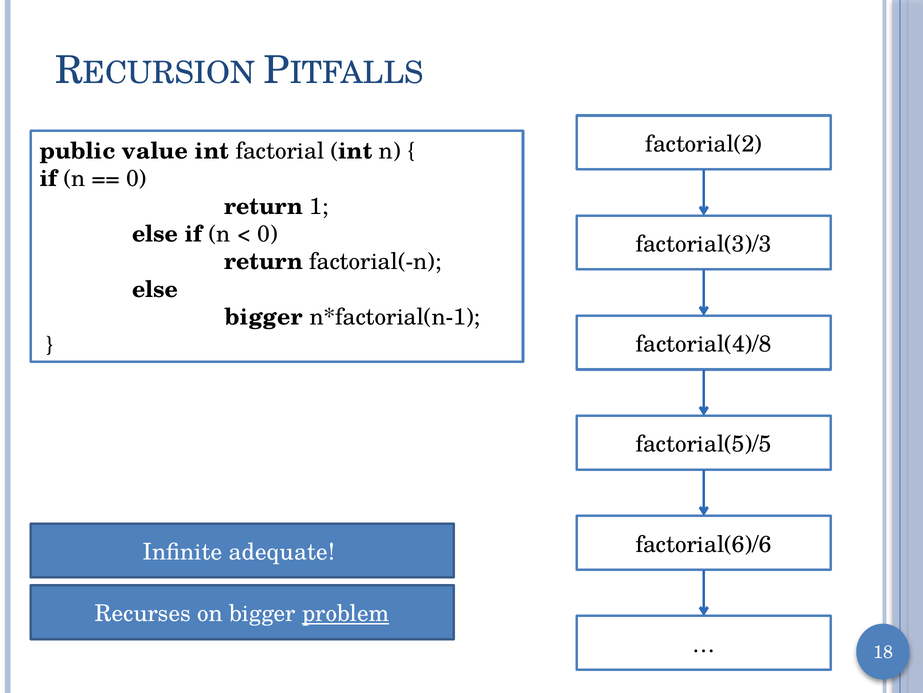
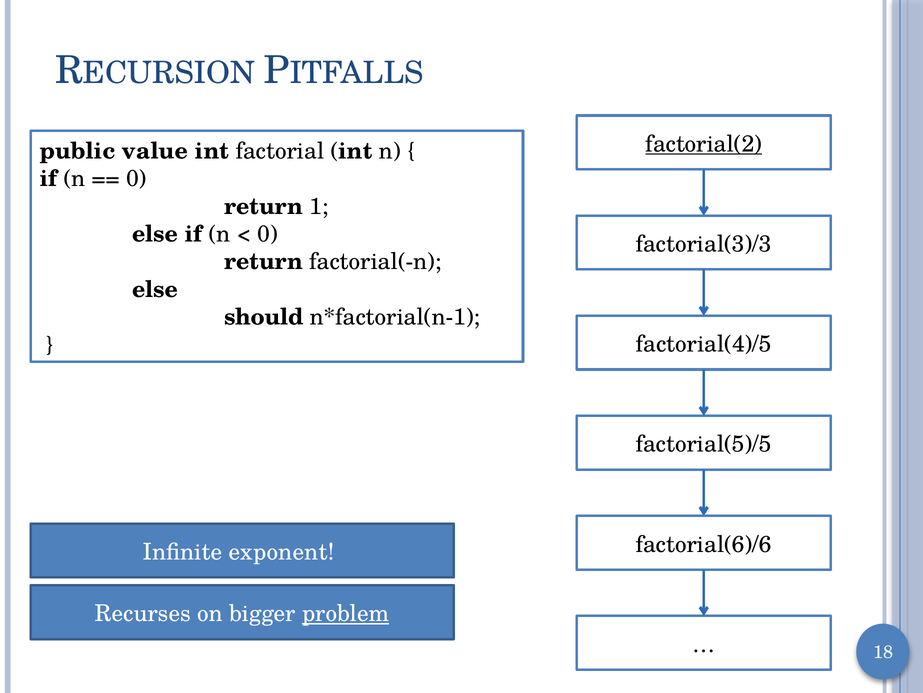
factorial(2 underline: none -> present
bigger at (264, 317): bigger -> should
factorial(4)/8: factorial(4)/8 -> factorial(4)/5
adequate: adequate -> exponent
